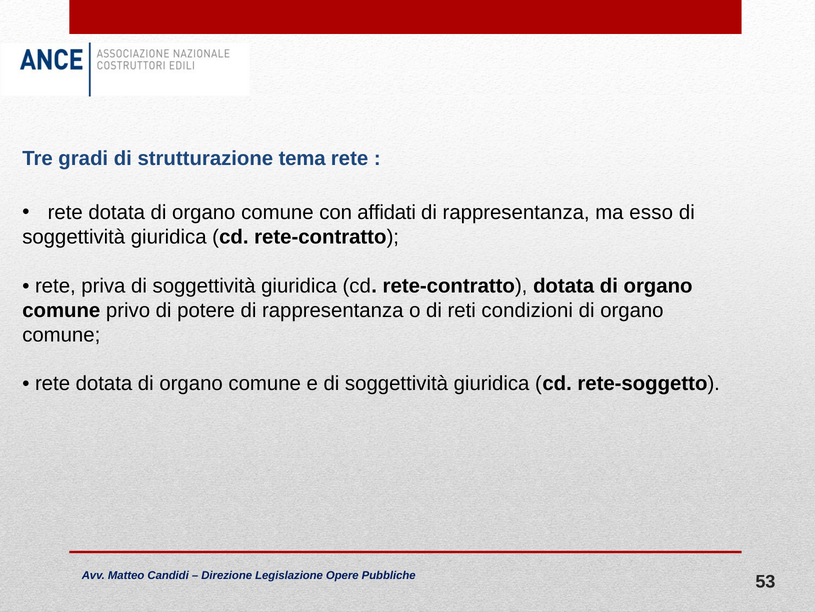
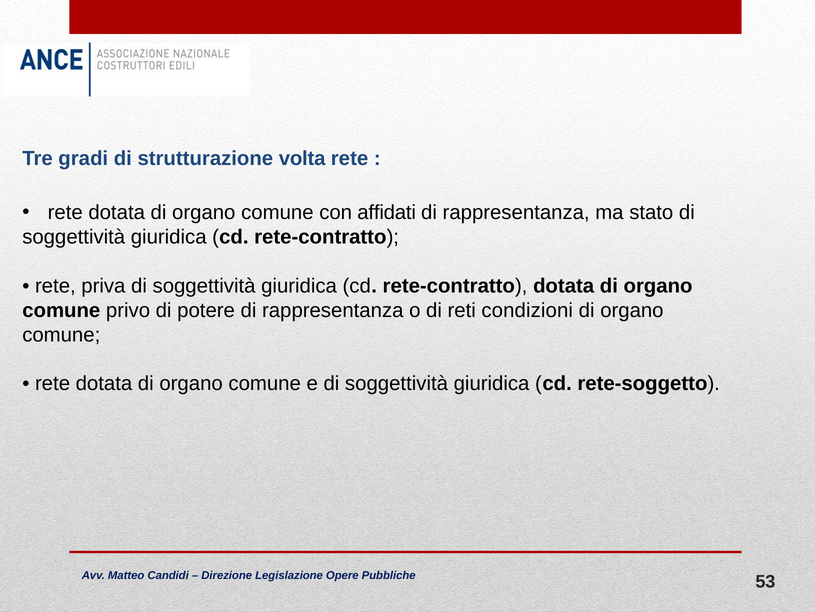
tema: tema -> volta
esso: esso -> stato
